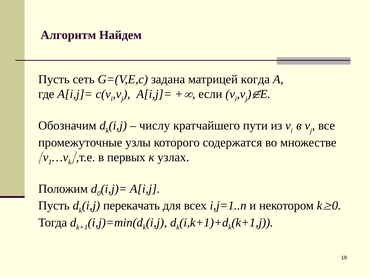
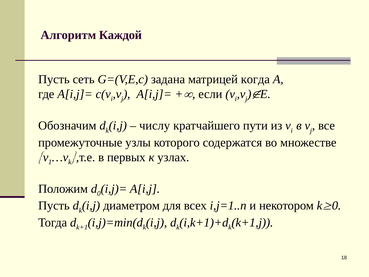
Найдем: Найдем -> Каждой
перекачать: перекачать -> диаметром
